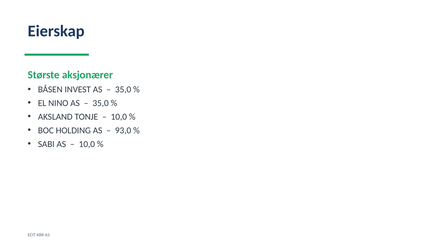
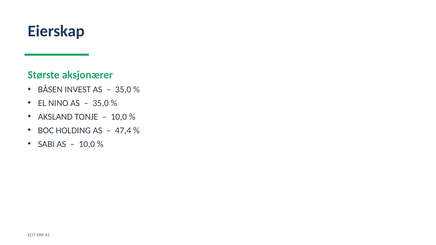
93,0: 93,0 -> 47,4
